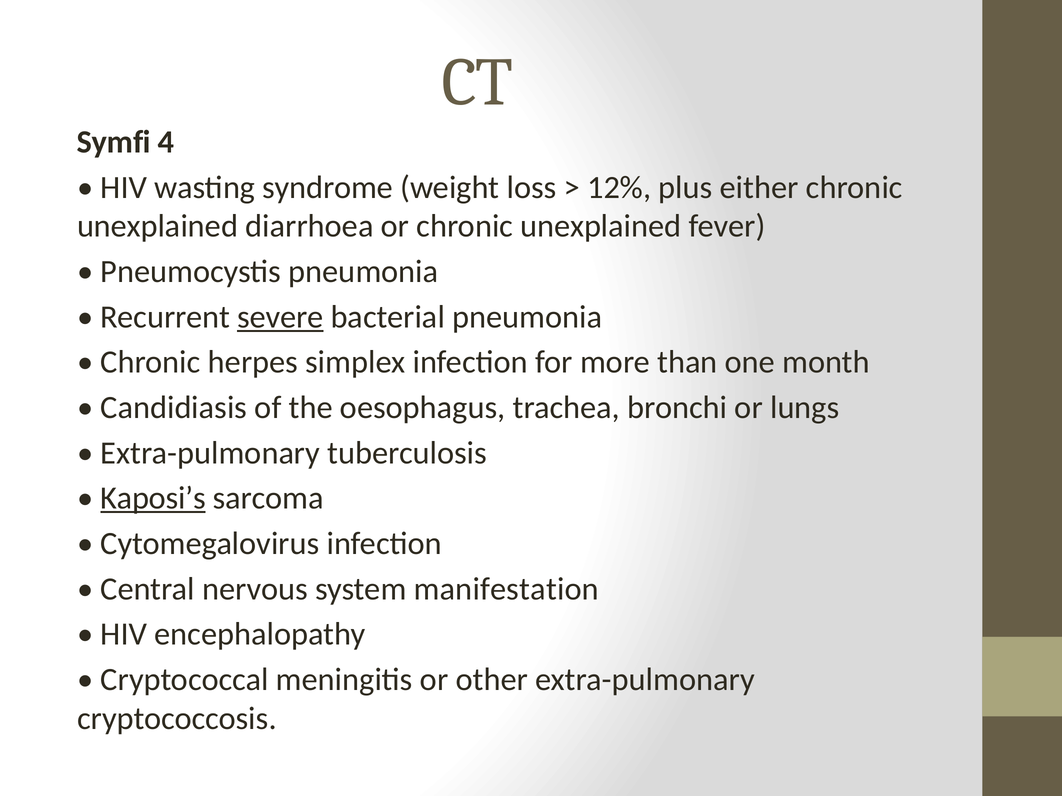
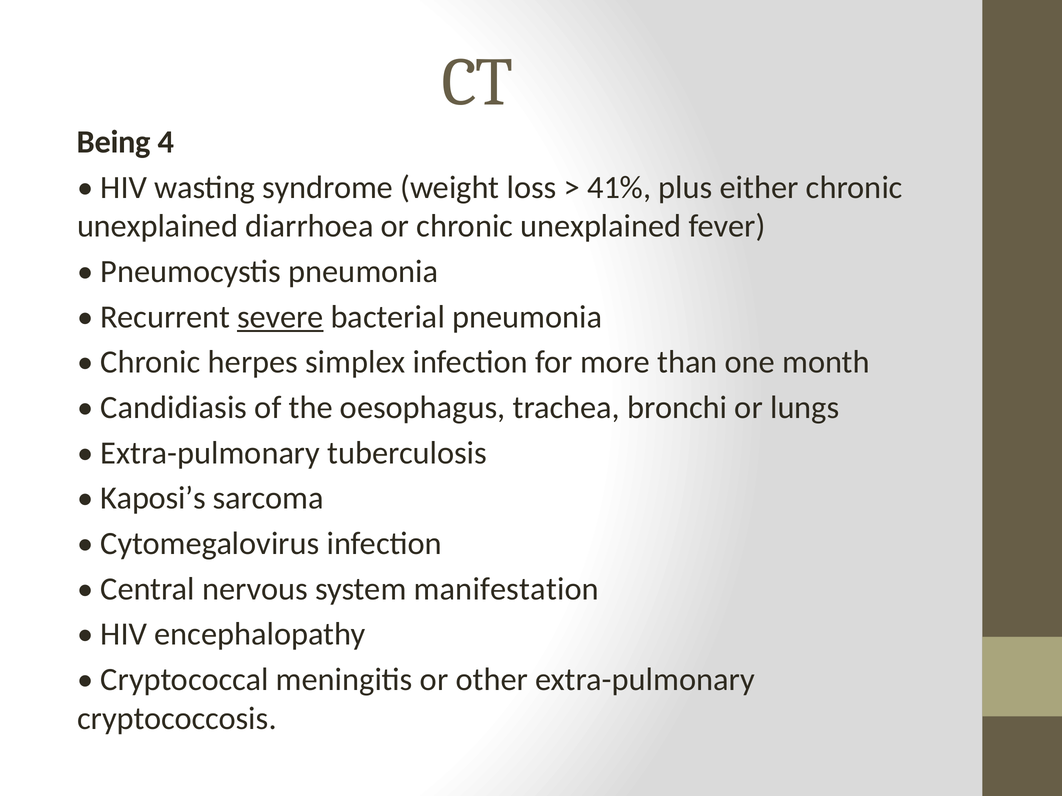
Symfi: Symfi -> Being
12%: 12% -> 41%
Kaposi’s underline: present -> none
